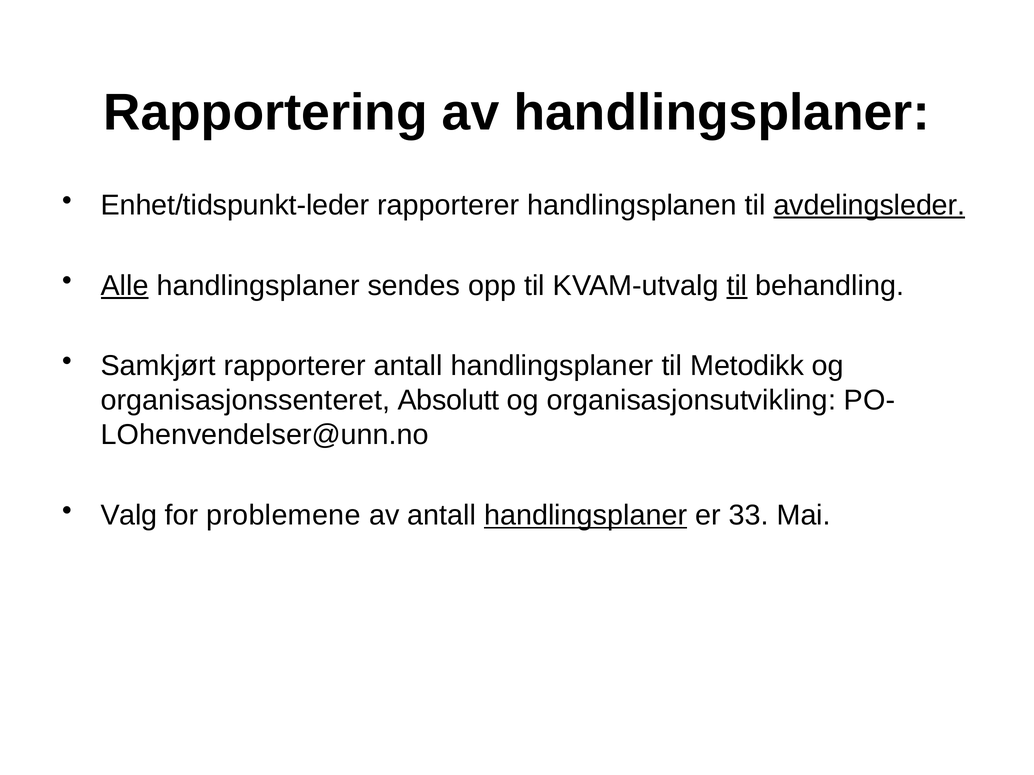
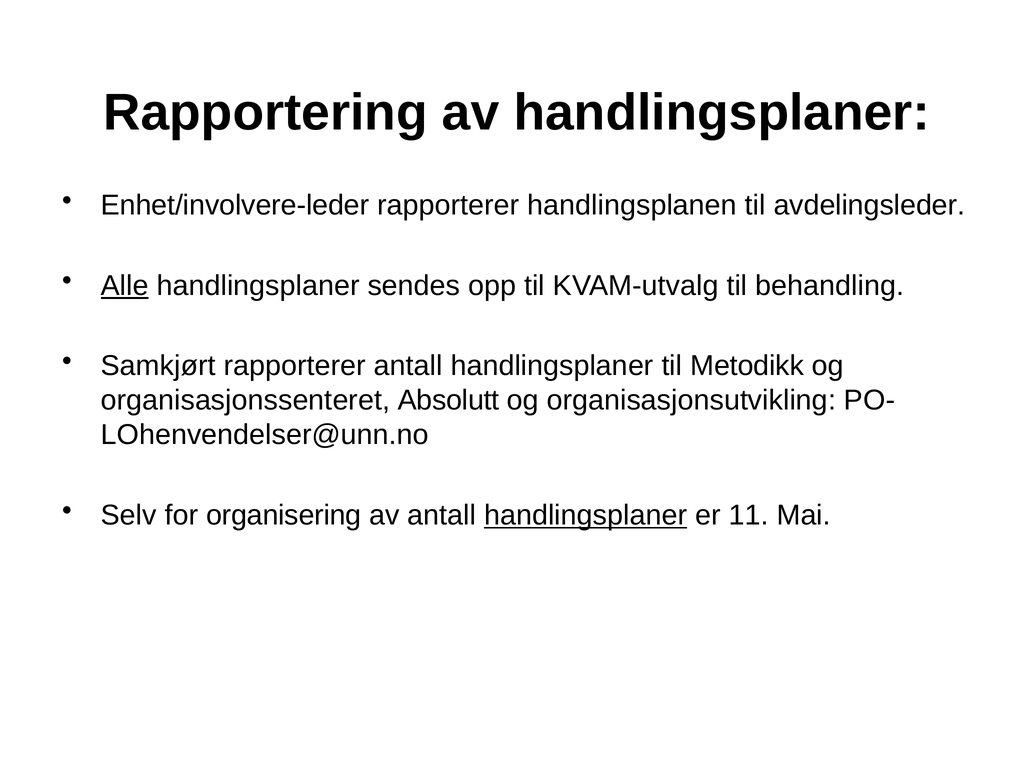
Enhet/tidspunkt-leder: Enhet/tidspunkt-leder -> Enhet/involvere-leder
avdelingsleder underline: present -> none
til at (737, 286) underline: present -> none
Valg: Valg -> Selv
problemene: problemene -> organisering
33: 33 -> 11
